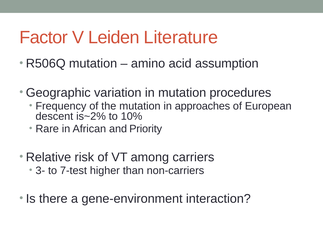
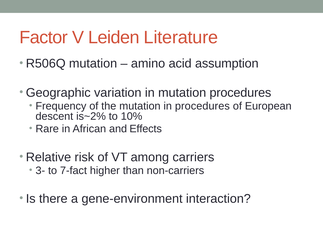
in approaches: approaches -> procedures
Priority: Priority -> Effects
7-test: 7-test -> 7-fact
